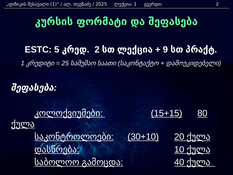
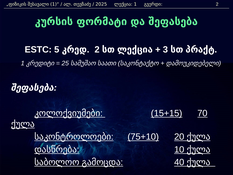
9: 9 -> 3
80: 80 -> 70
30+10: 30+10 -> 75+10
